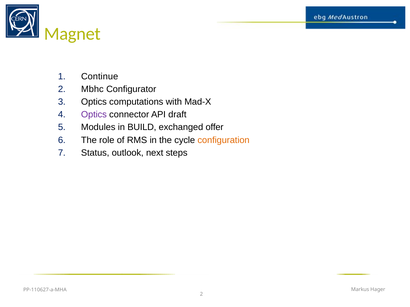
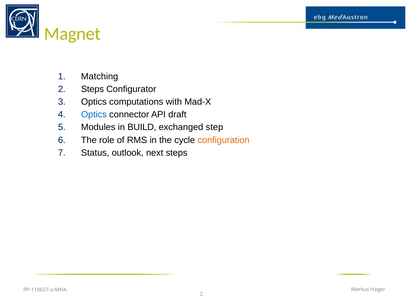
Continue: Continue -> Matching
2 Mbhc: Mbhc -> Steps
Optics at (94, 115) colour: purple -> blue
offer: offer -> step
